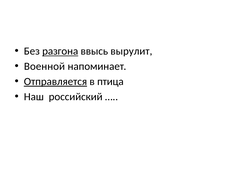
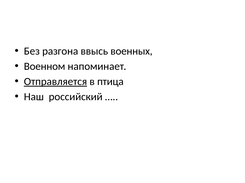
разгона underline: present -> none
вырулит: вырулит -> военных
Военной: Военной -> Военном
